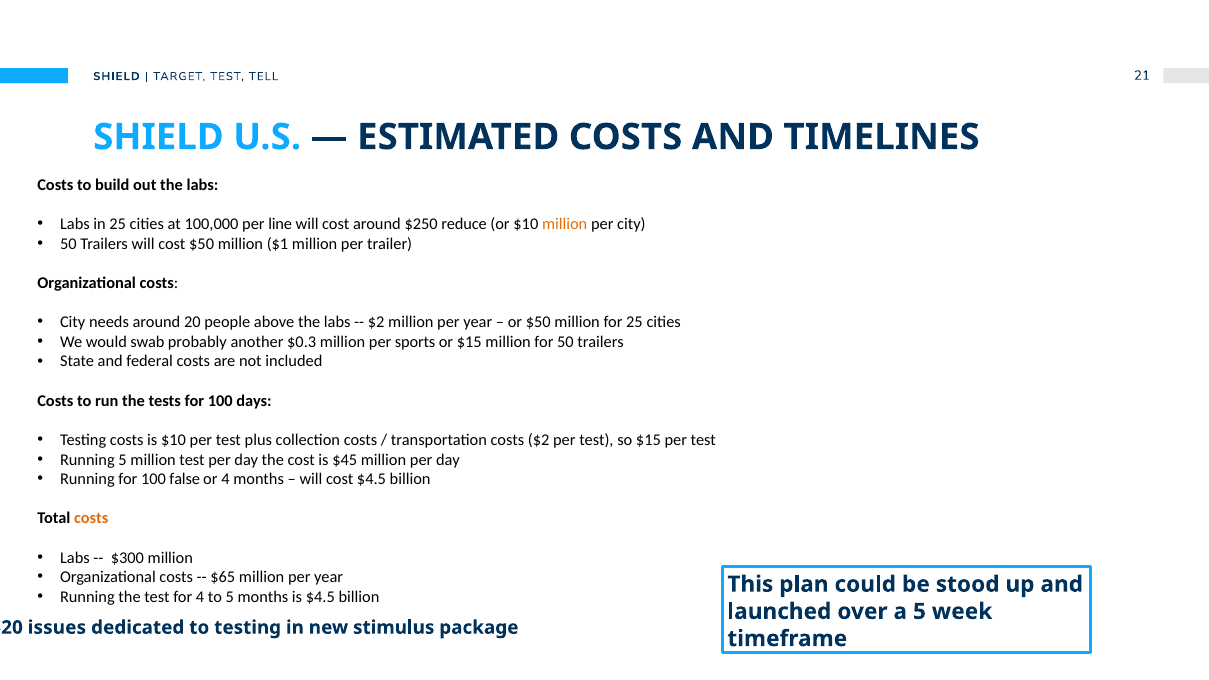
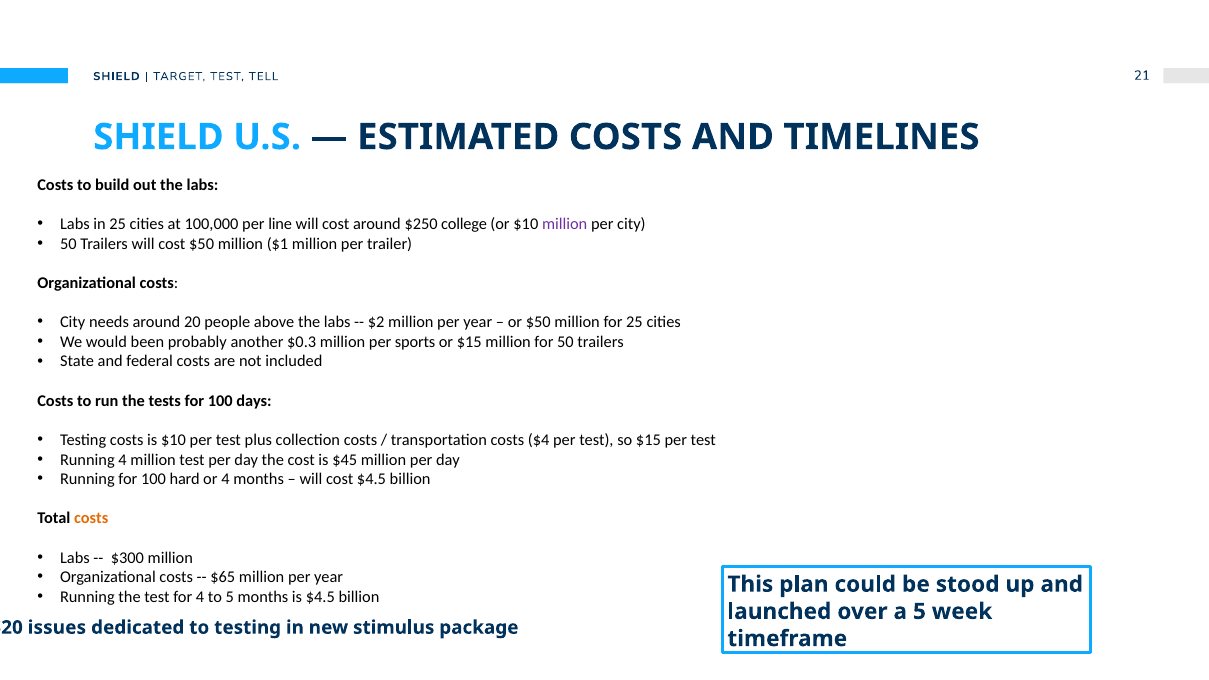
reduce: reduce -> college
million at (565, 224) colour: orange -> purple
swab: swab -> been
costs $2: $2 -> $4
Running 5: 5 -> 4
false: false -> hard
